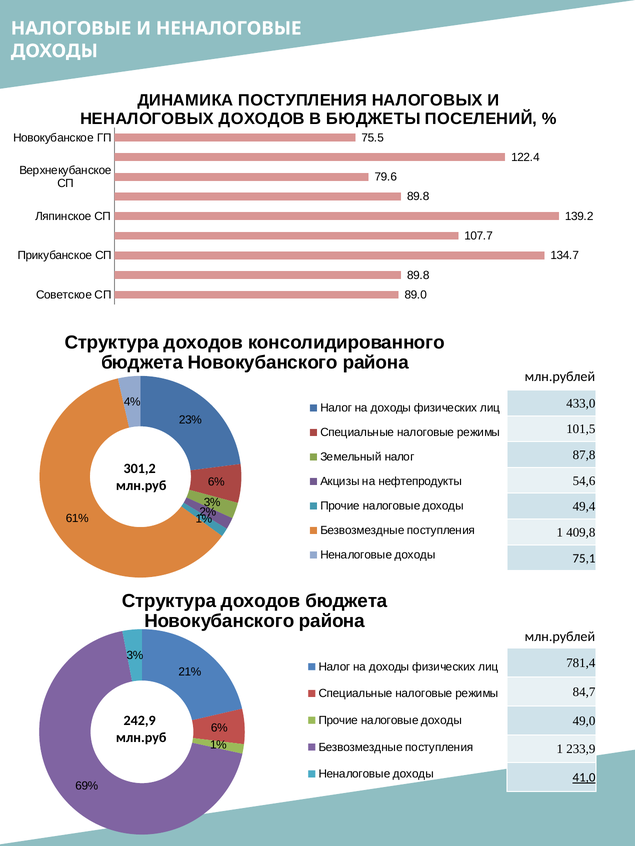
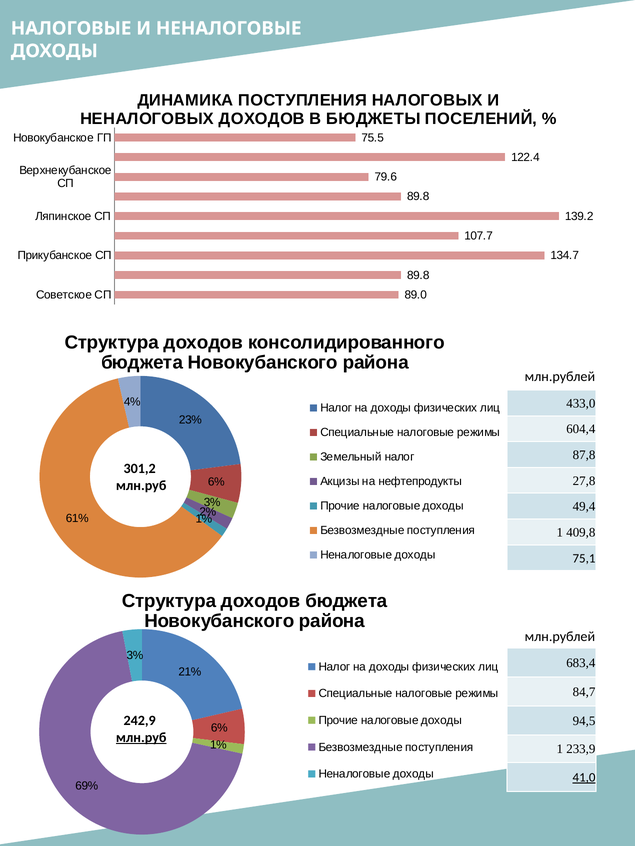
101,5: 101,5 -> 604,4
54,6: 54,6 -> 27,8
781,4: 781,4 -> 683,4
49,0: 49,0 -> 94,5
млн.руб at (141, 738) underline: none -> present
